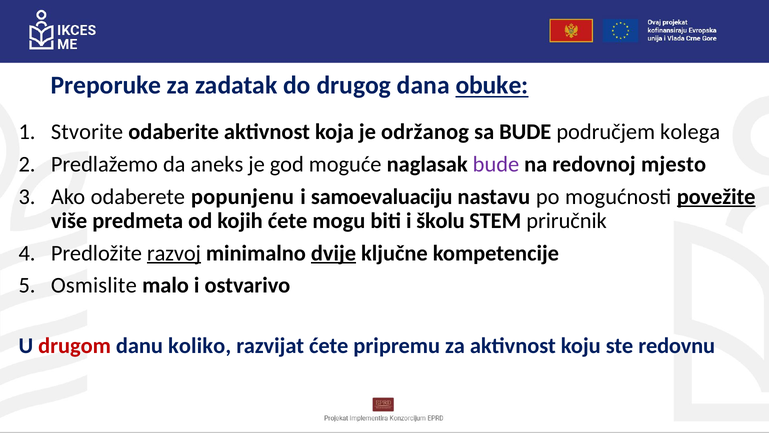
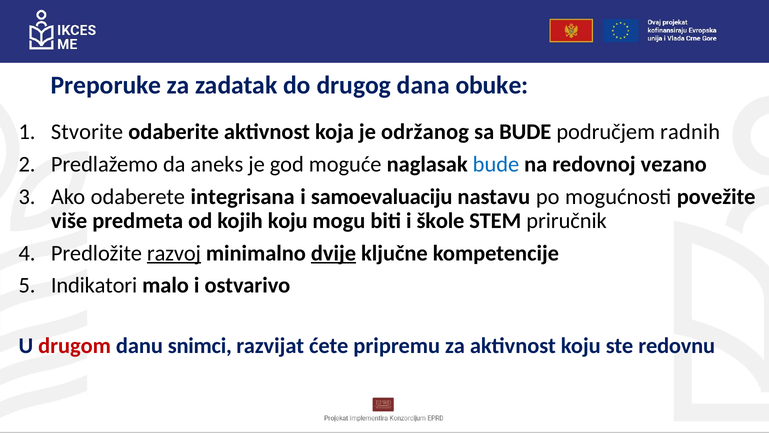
obuke underline: present -> none
kolega: kolega -> radnih
bude at (496, 164) colour: purple -> blue
mjesto: mjesto -> vezano
popunjenu: popunjenu -> integrisana
povežite underline: present -> none
kojih ćete: ćete -> koju
školu: školu -> škole
Osmislite: Osmislite -> Indikatori
koliko: koliko -> snimci
